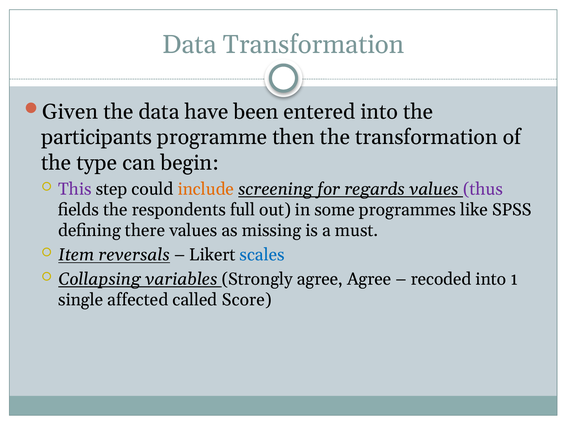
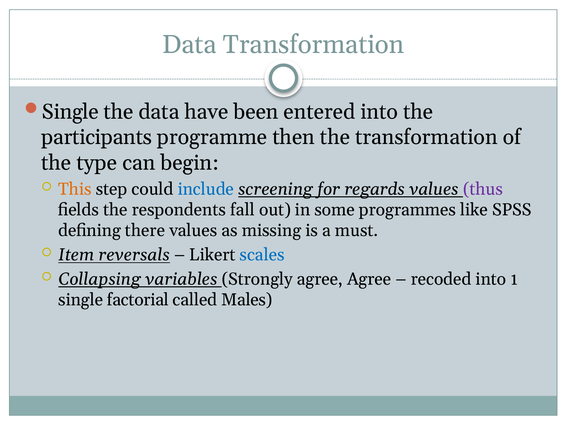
Given at (70, 112): Given -> Single
This colour: purple -> orange
include colour: orange -> blue
full: full -> fall
affected: affected -> factorial
Score: Score -> Males
